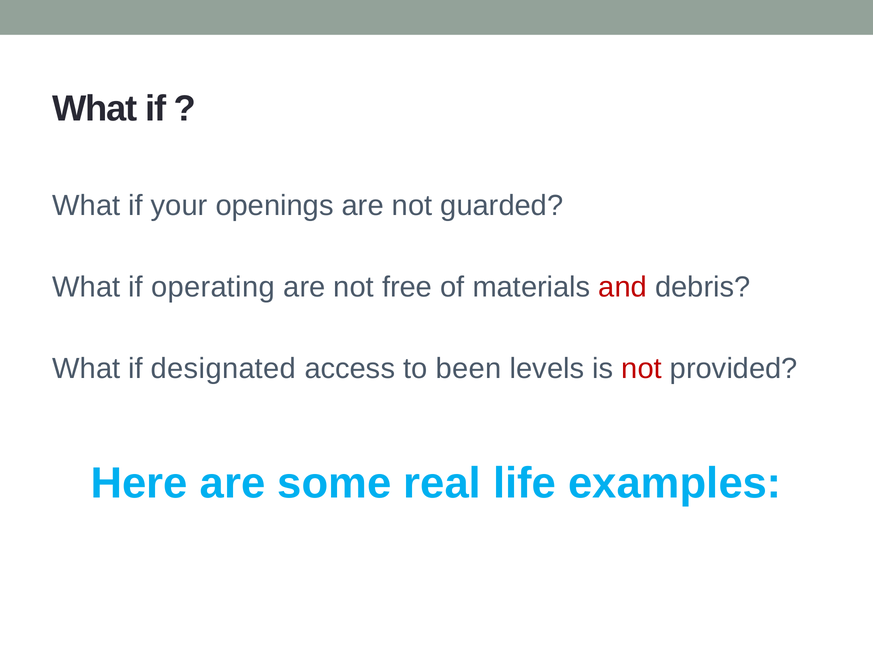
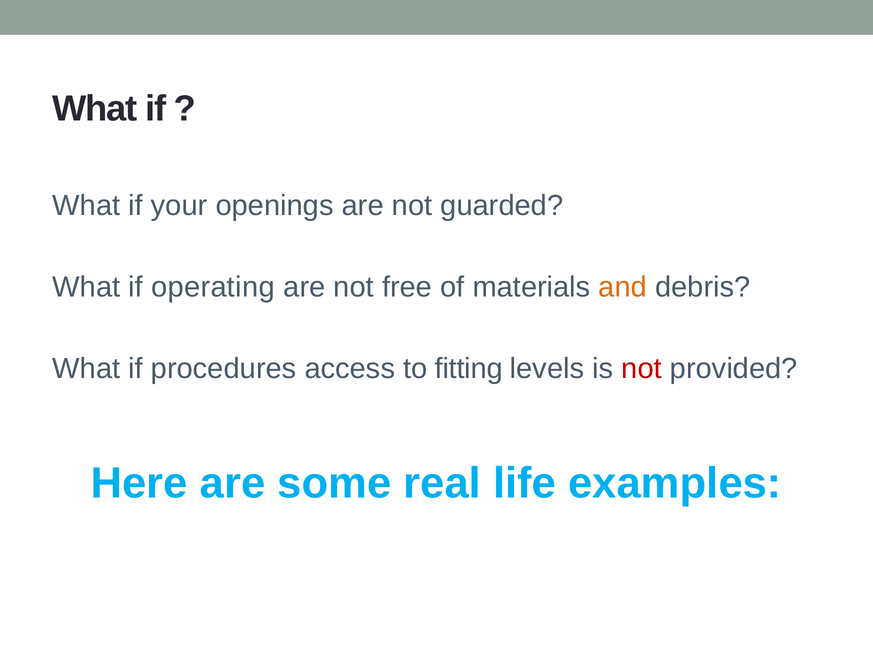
and colour: red -> orange
designated: designated -> procedures
been: been -> fitting
